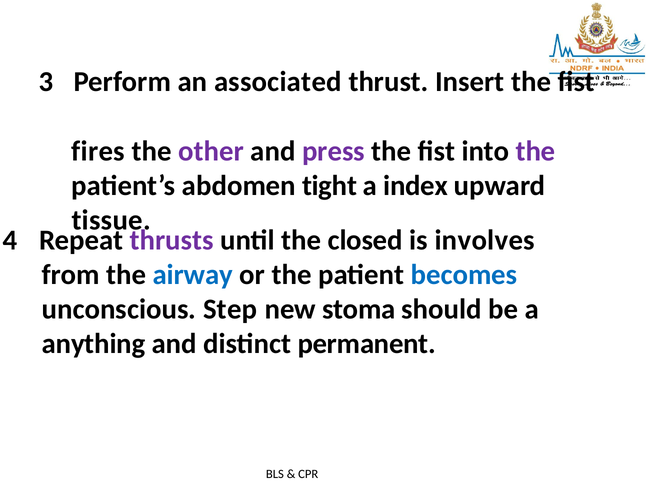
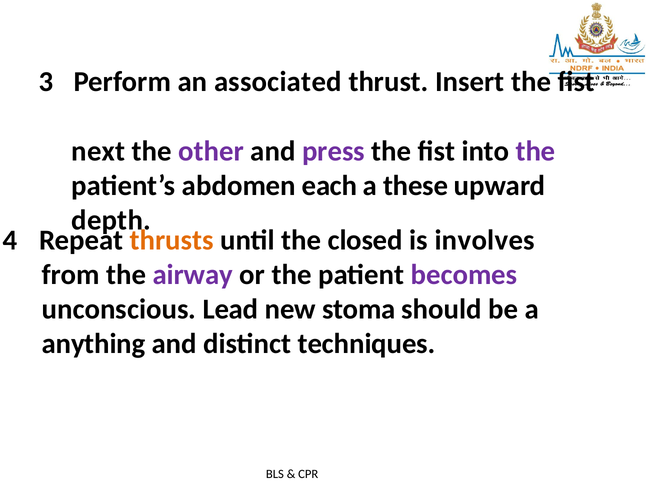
fires: fires -> next
tight: tight -> each
index: index -> these
tissue: tissue -> depth
thrusts colour: purple -> orange
airway colour: blue -> purple
becomes colour: blue -> purple
Step: Step -> Lead
permanent: permanent -> techniques
